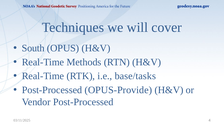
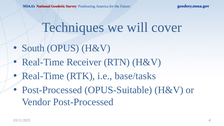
Methods: Methods -> Receiver
OPUS-Provide: OPUS-Provide -> OPUS-Suitable
